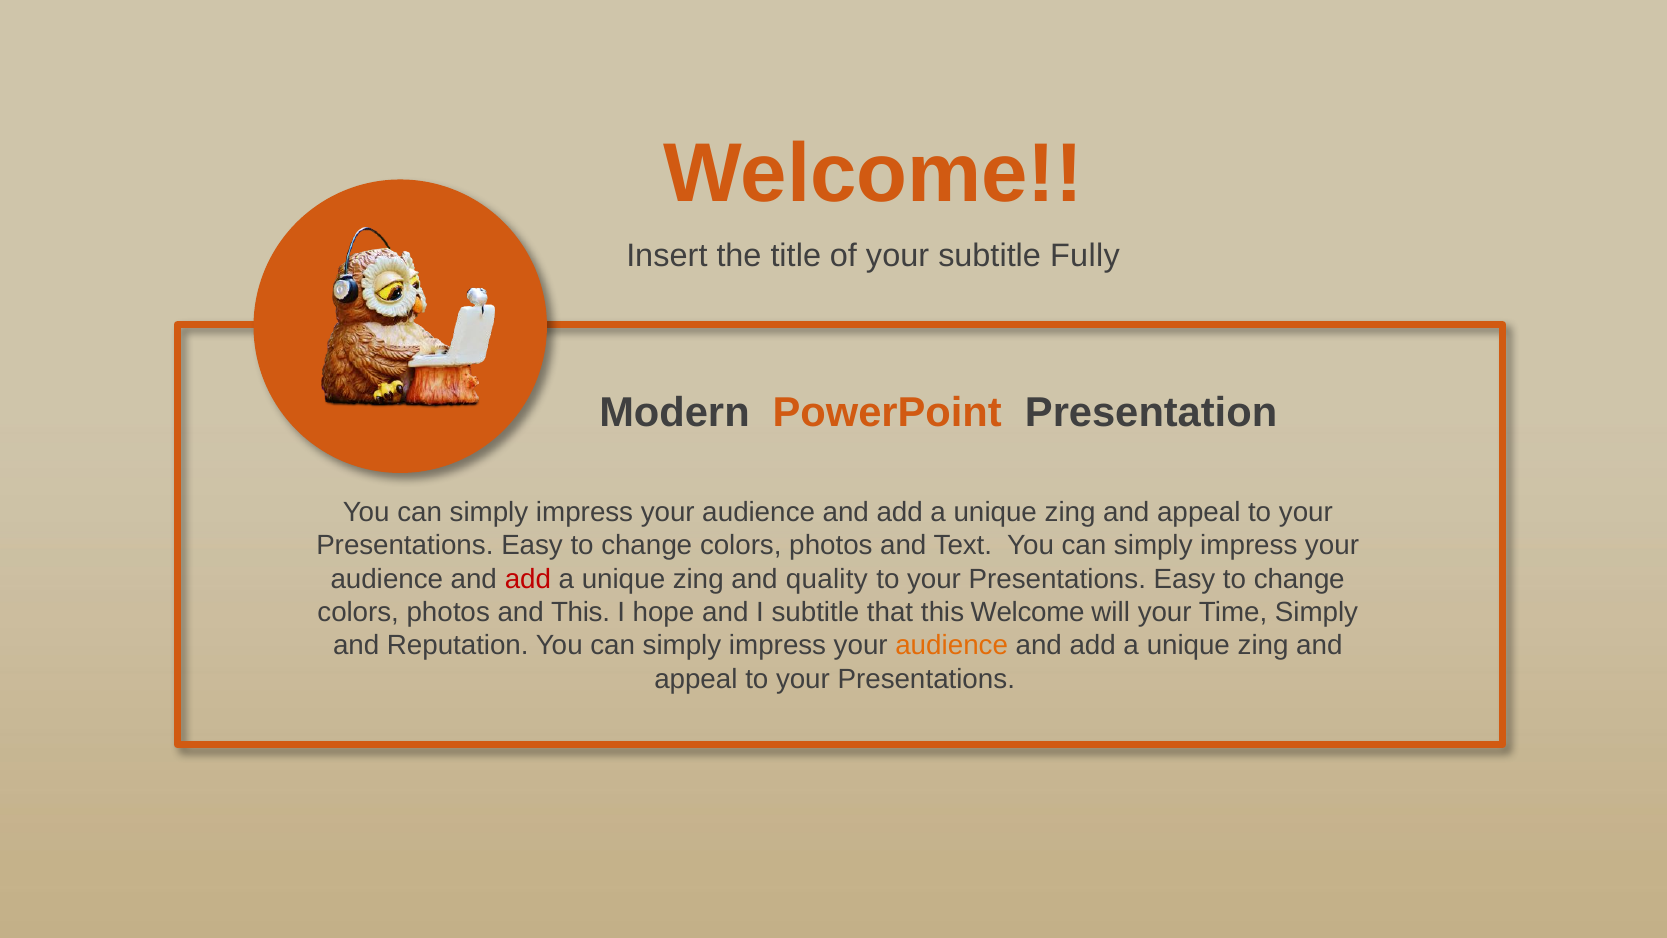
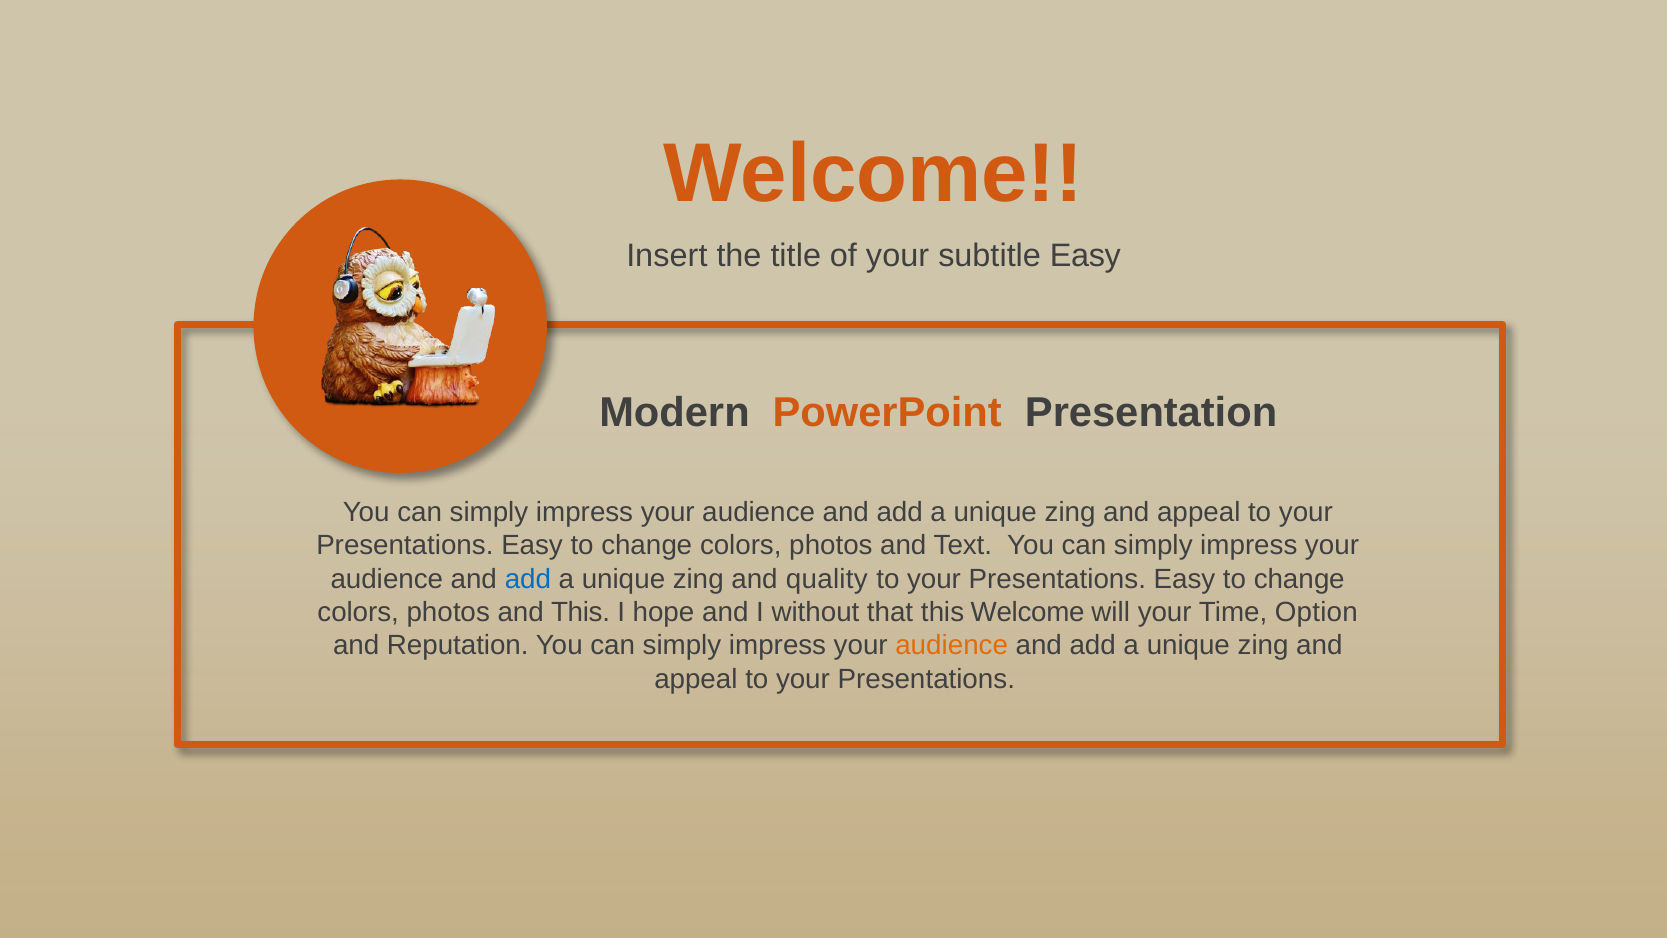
subtitle Fully: Fully -> Easy
add at (528, 579) colour: red -> blue
I subtitle: subtitle -> without
Time Simply: Simply -> Option
